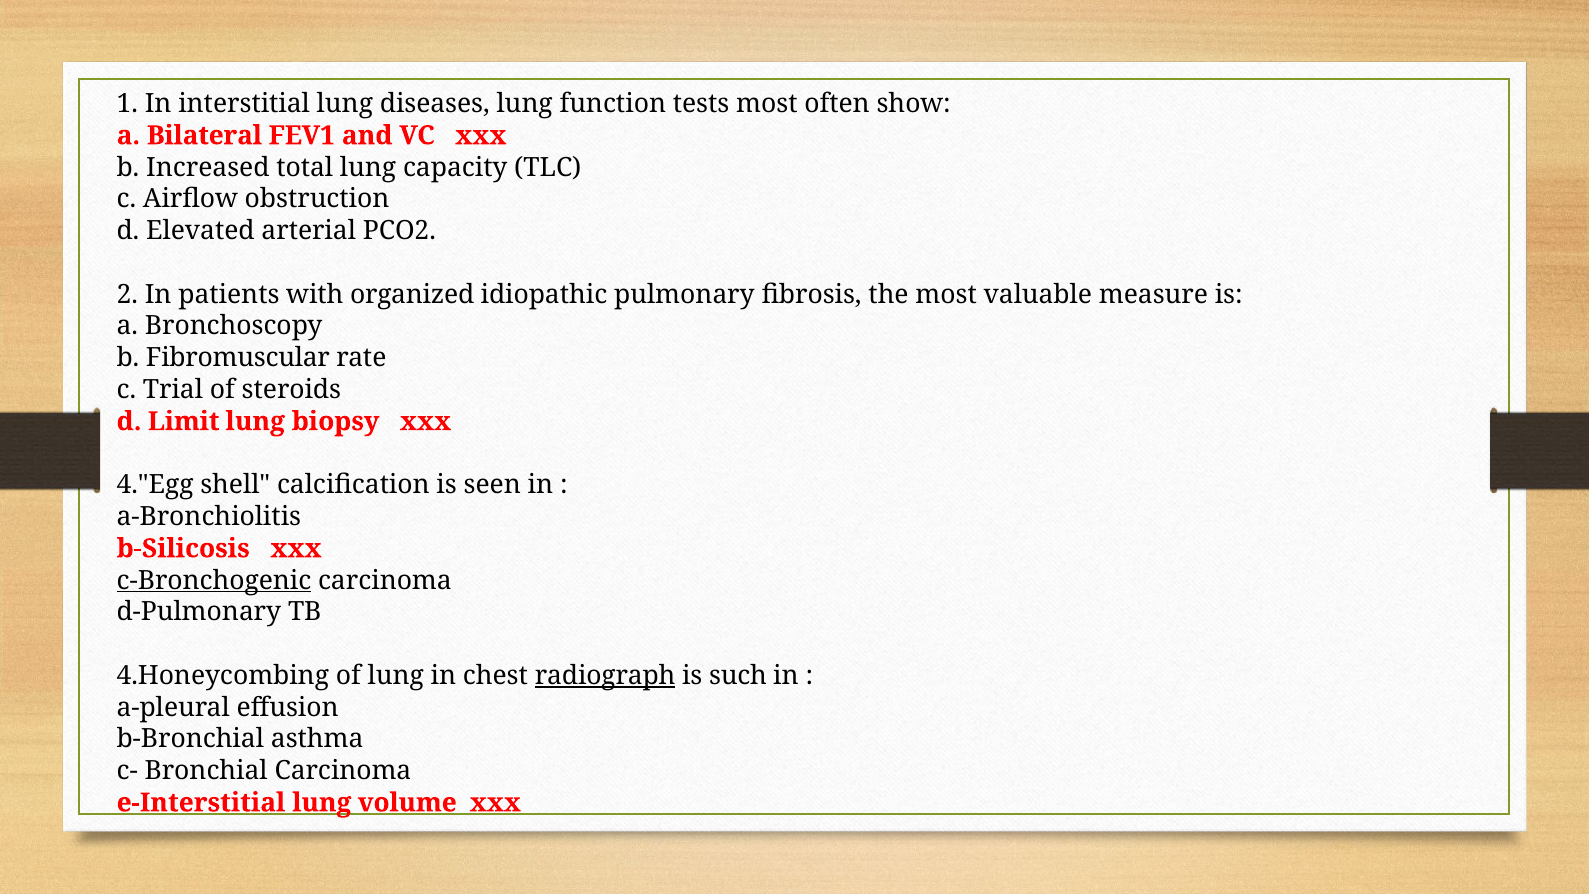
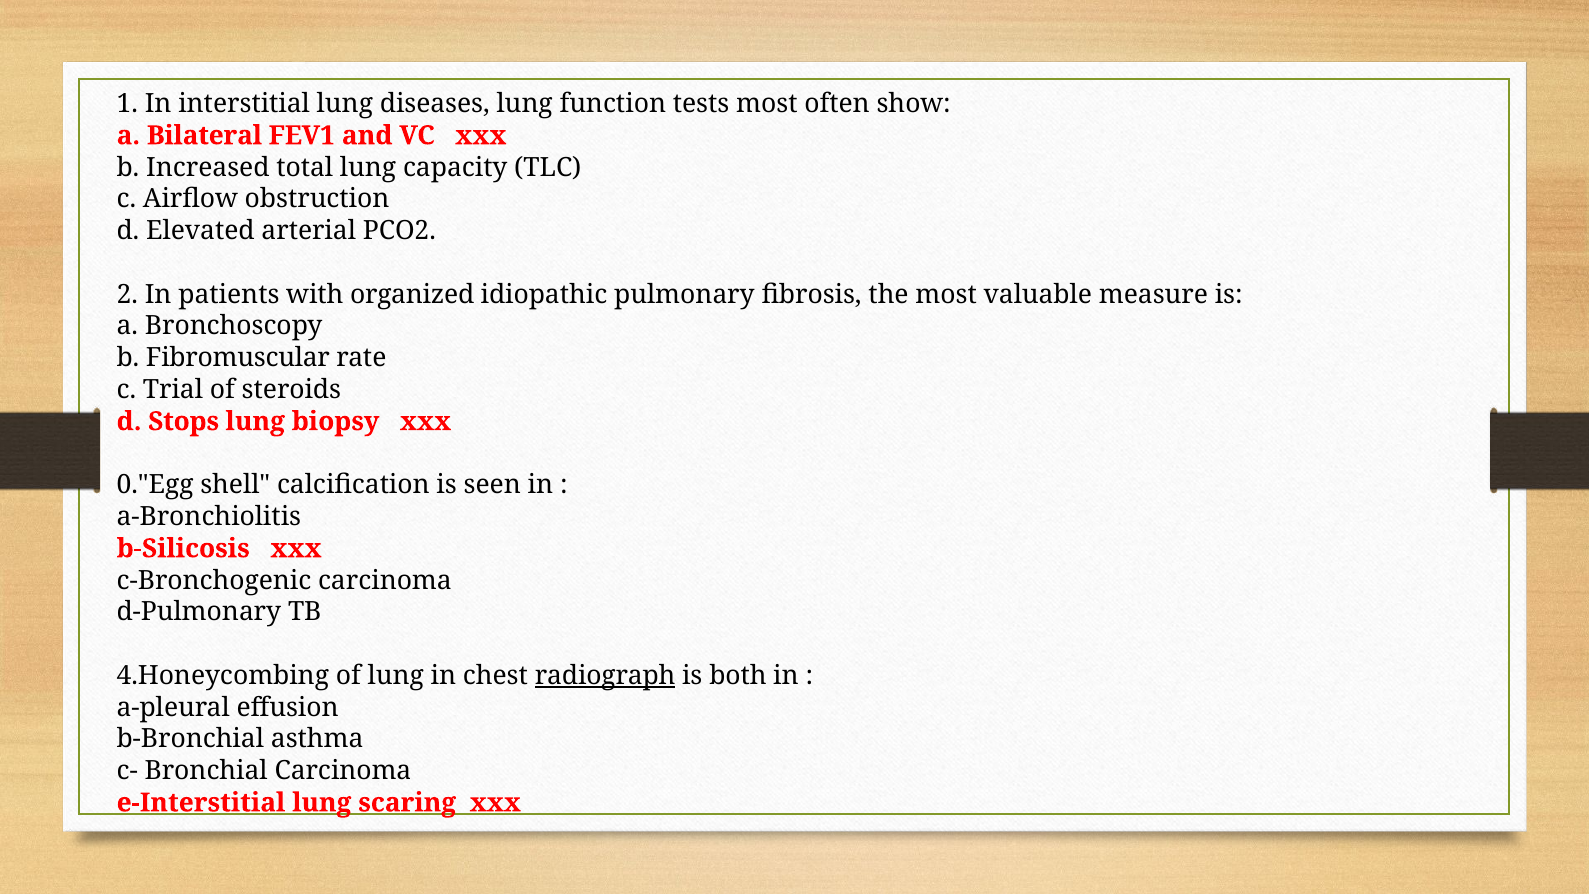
Limit: Limit -> Stops
4."Egg: 4."Egg -> 0."Egg
c-Bronchogenic underline: present -> none
such: such -> both
volume: volume -> scaring
